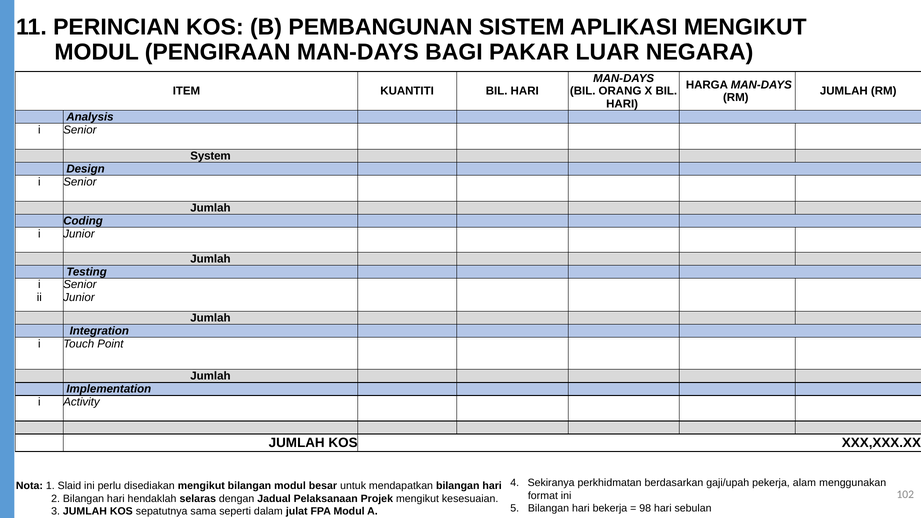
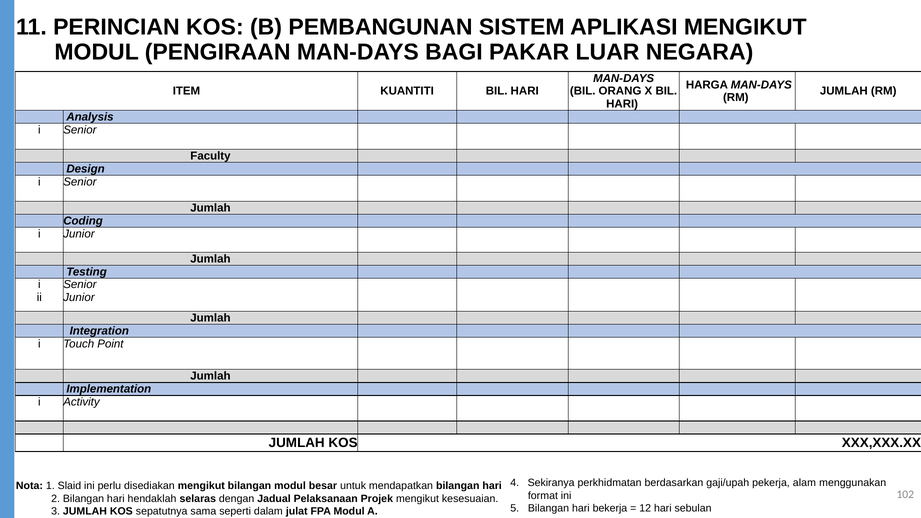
System: System -> Faculty
98: 98 -> 12
